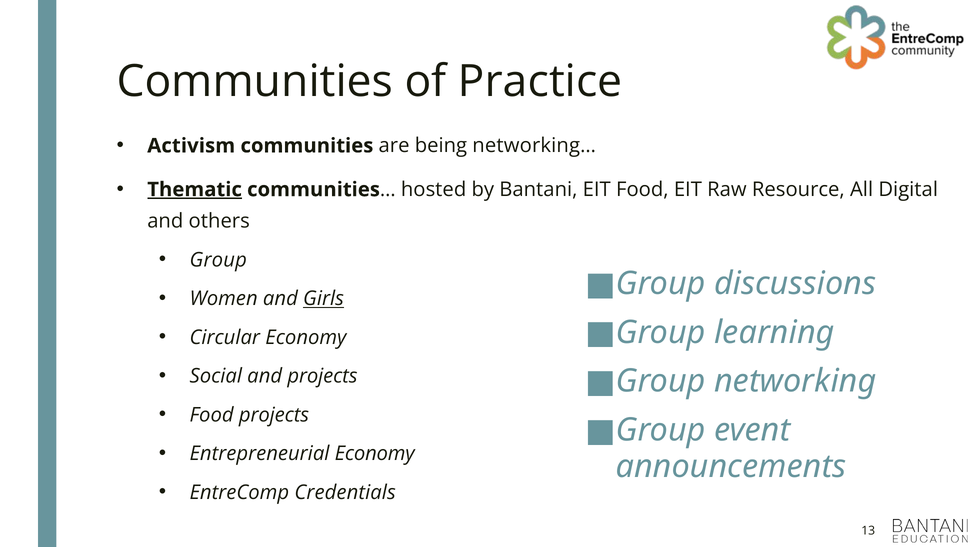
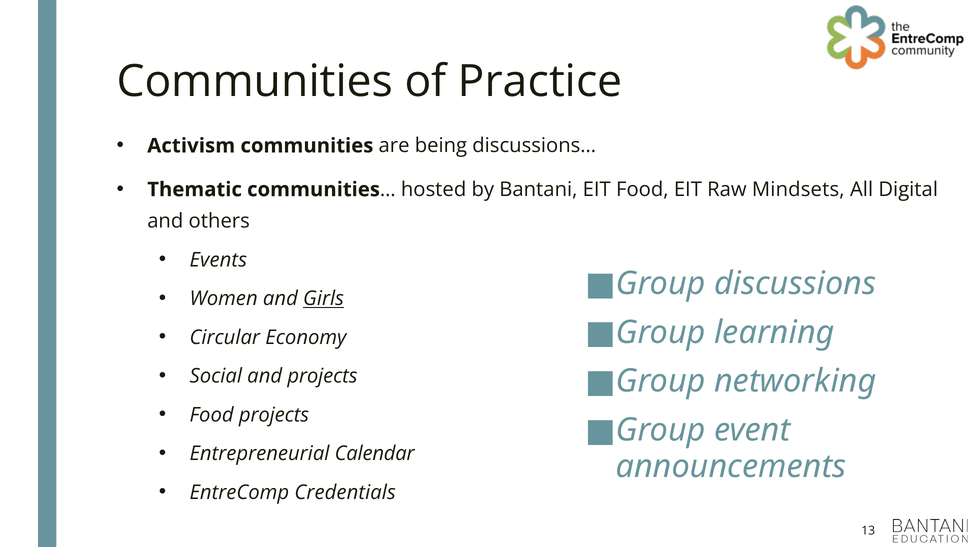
networking…: networking… -> discussions…
Thematic underline: present -> none
Resource: Resource -> Mindsets
Group at (218, 260): Group -> Events
Entrepreneurial Economy: Economy -> Calendar
